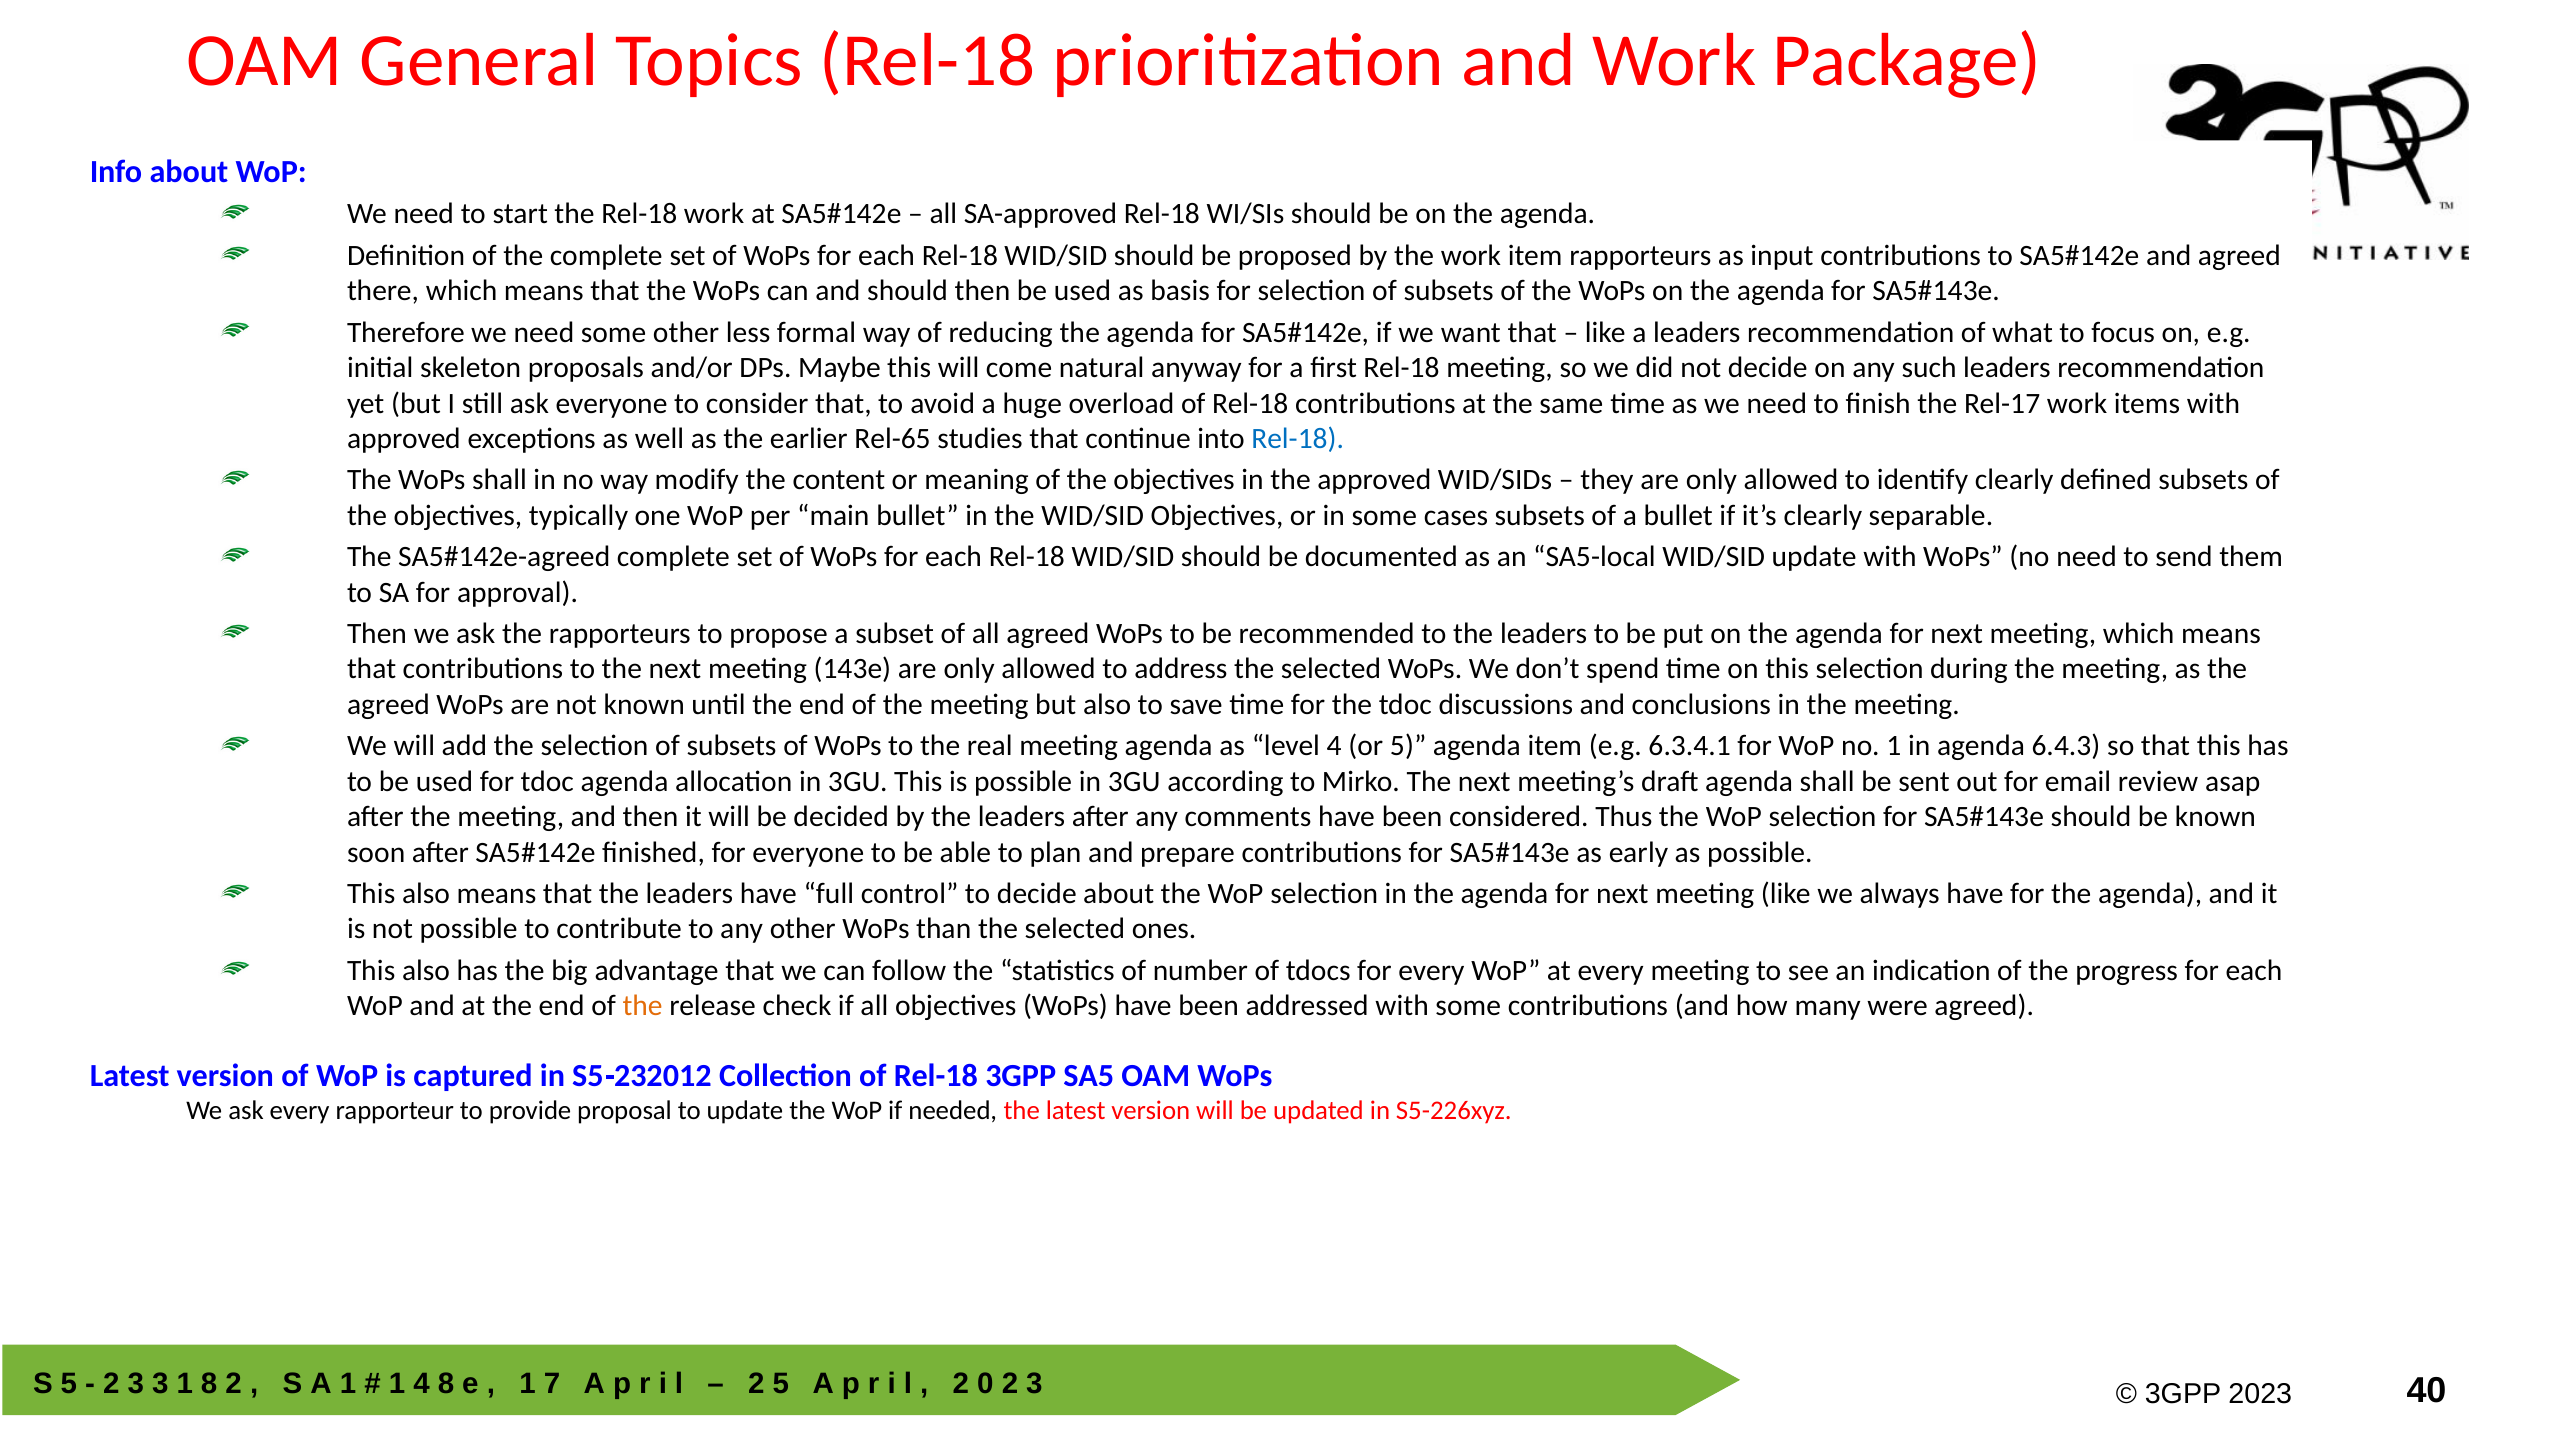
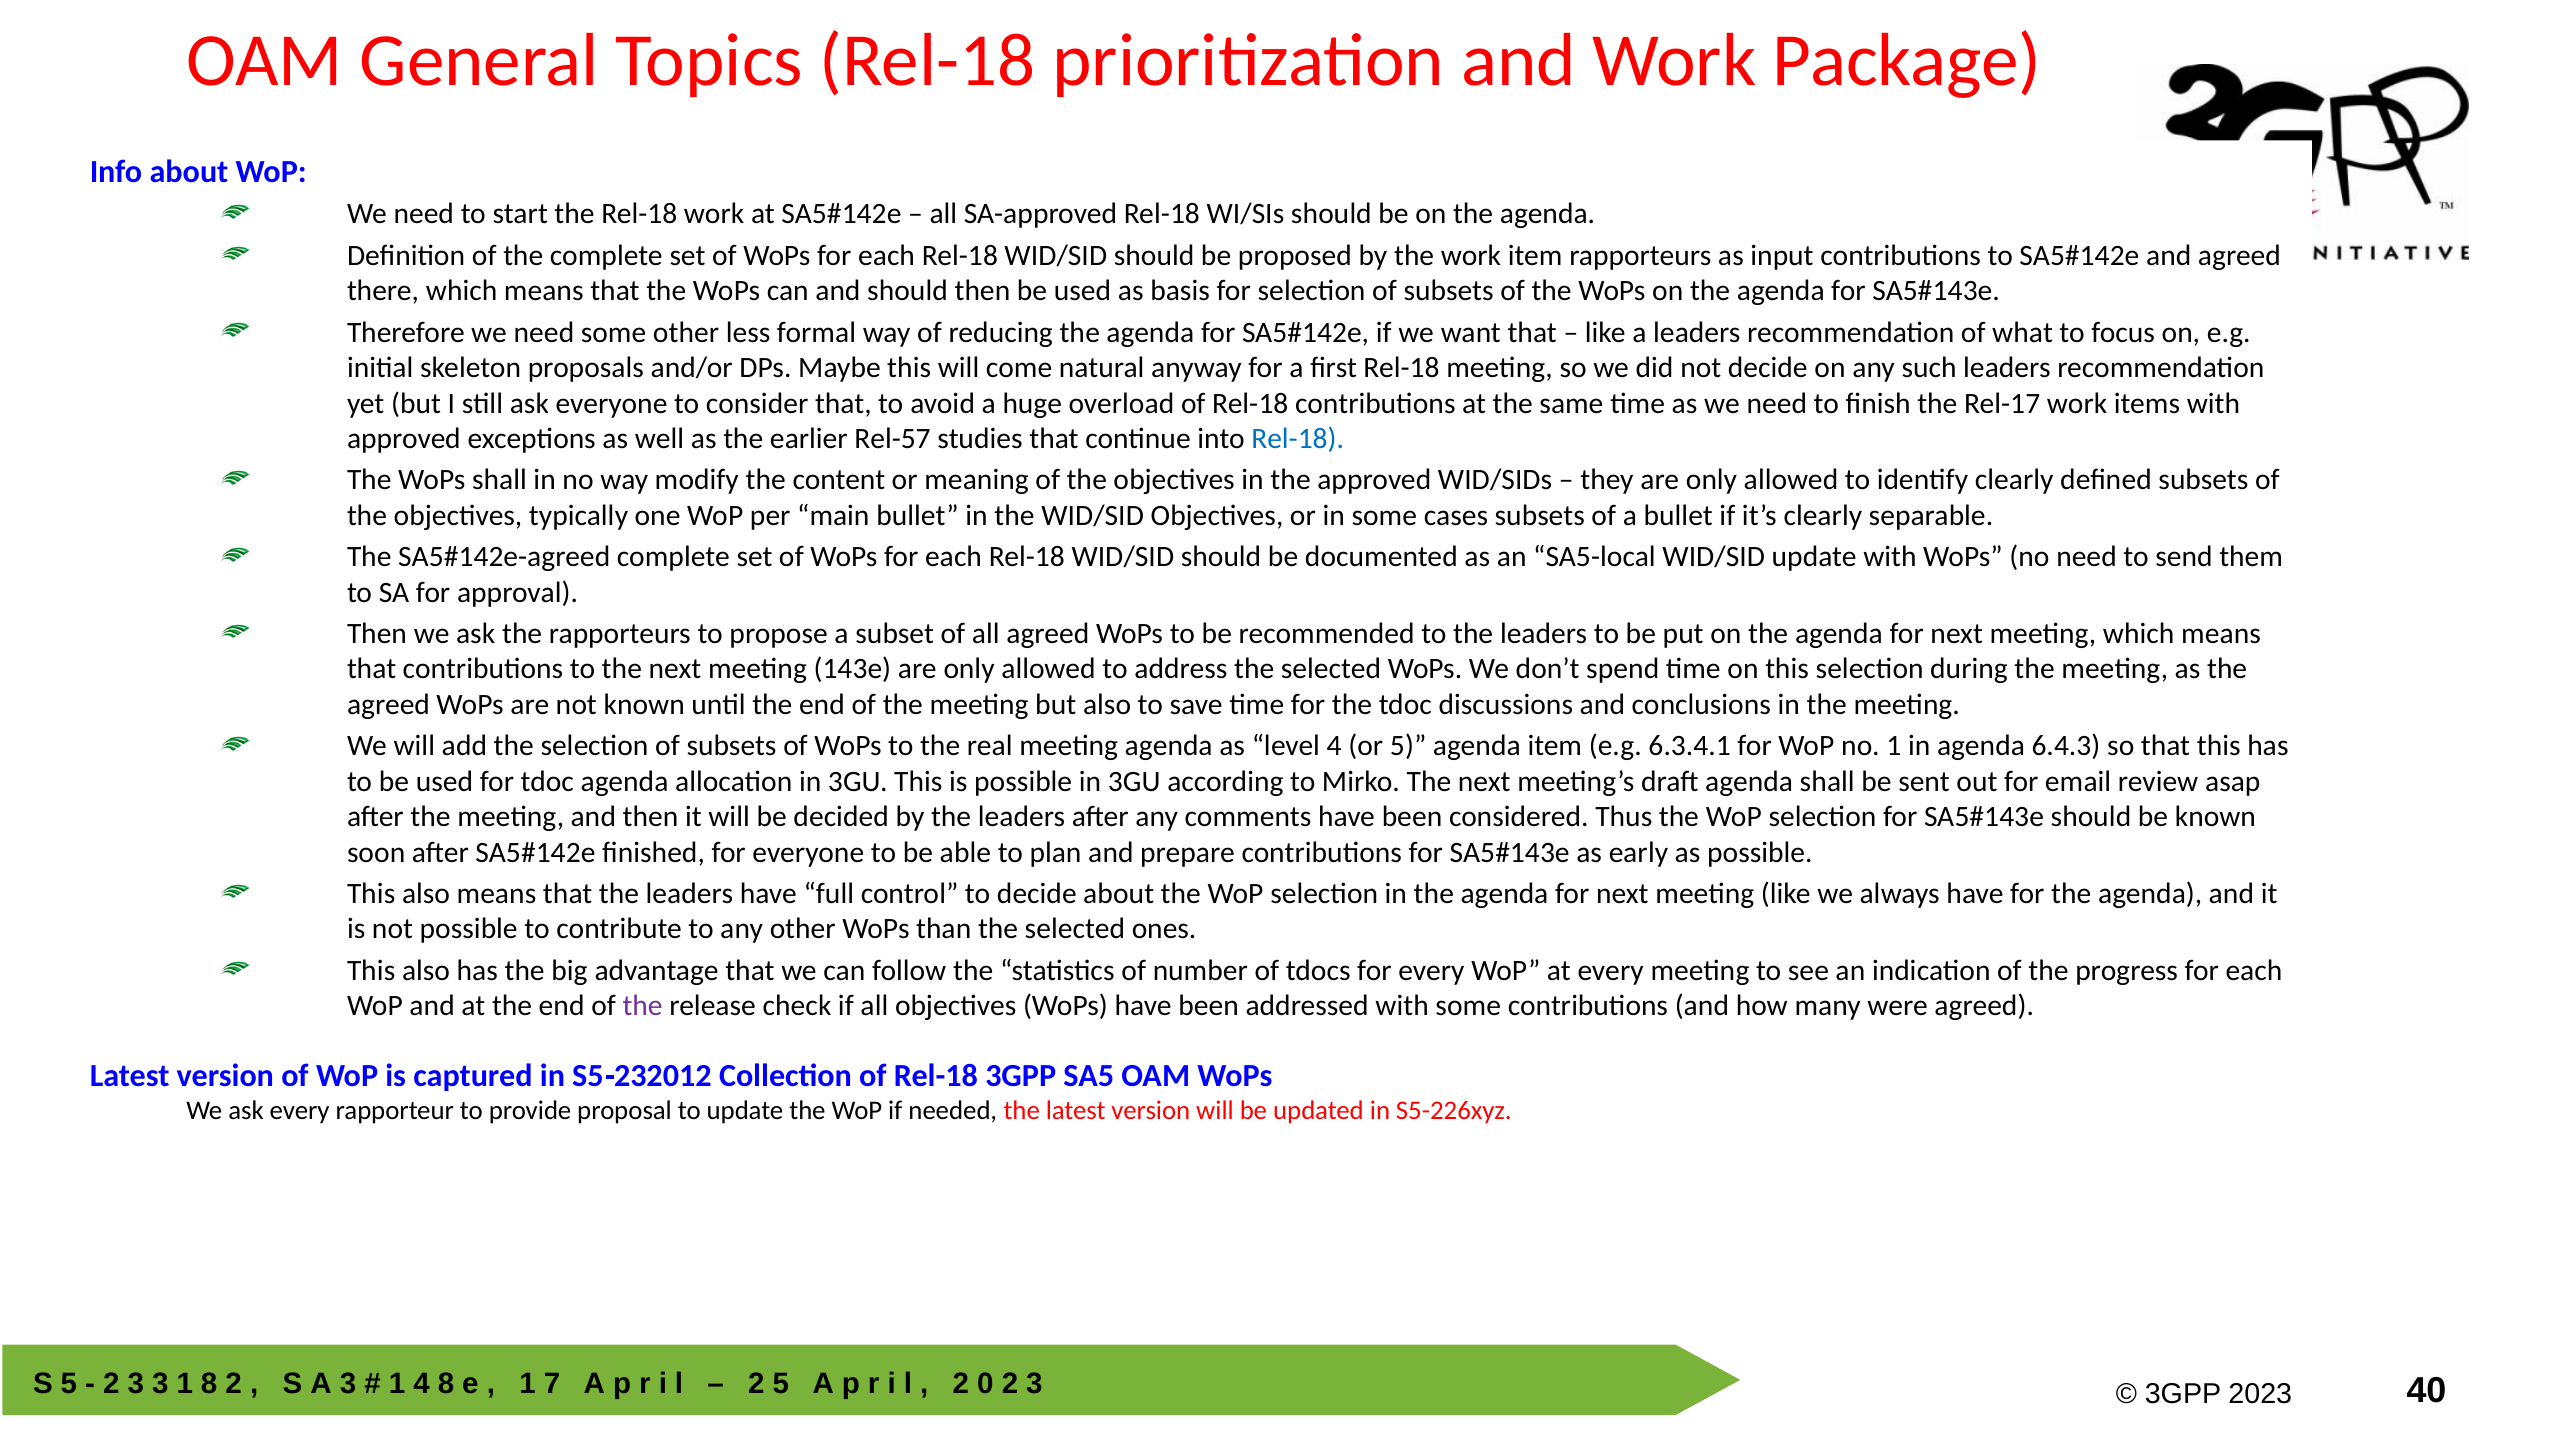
Rel-65: Rel-65 -> Rel-57
the at (643, 1006) colour: orange -> purple
A 1: 1 -> 3
